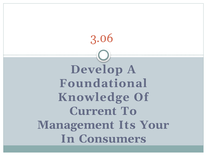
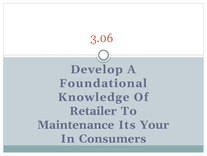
Current: Current -> Retailer
Management: Management -> Maintenance
